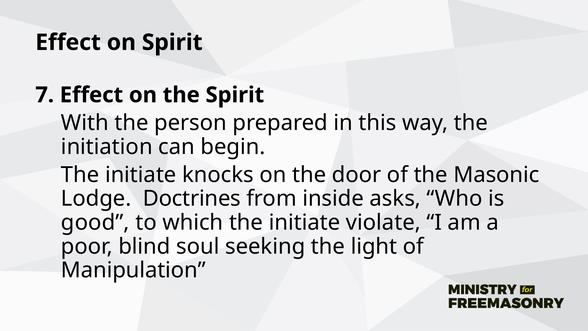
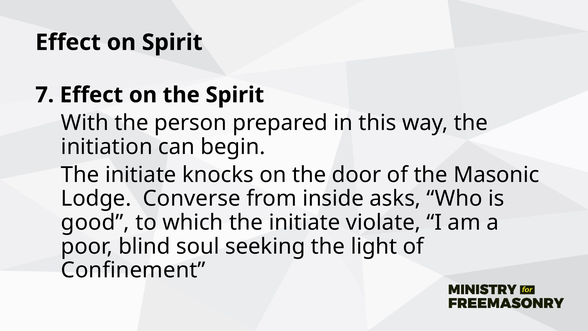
Doctrines: Doctrines -> Converse
Manipulation: Manipulation -> Confinement
